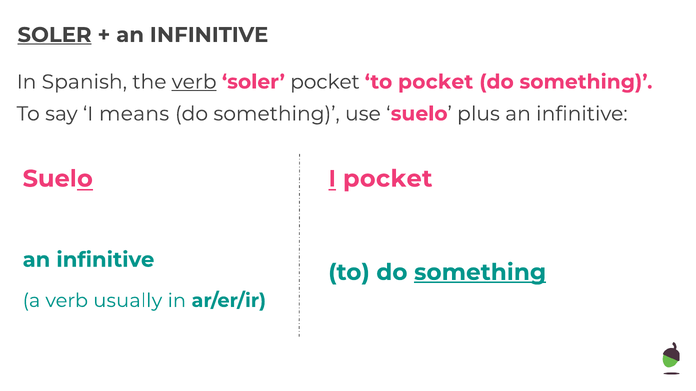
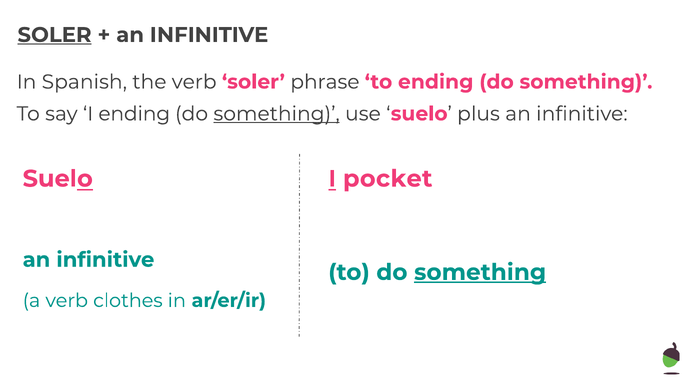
verb at (194, 82) underline: present -> none
soler pocket: pocket -> phrase
to pocket: pocket -> ending
I means: means -> ending
something at (277, 114) underline: none -> present
usually: usually -> clothes
